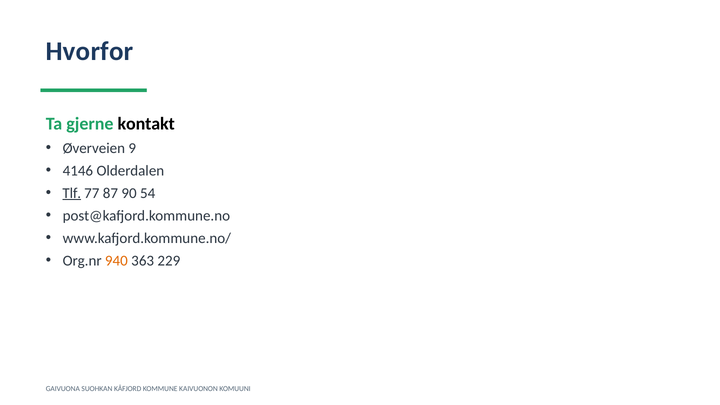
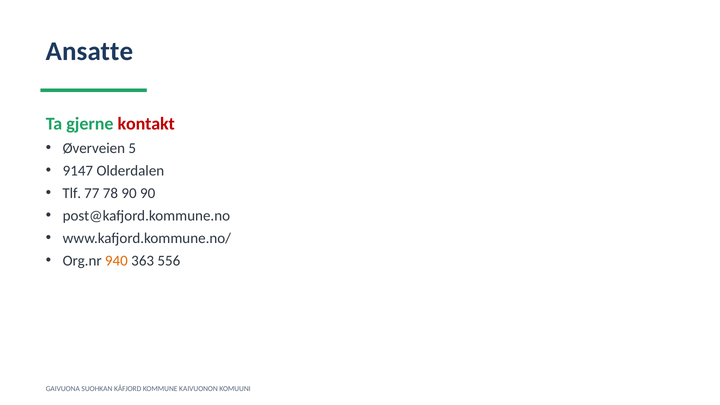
Hvorfor: Hvorfor -> Ansatte
kontakt colour: black -> red
9: 9 -> 5
4146: 4146 -> 9147
Tlf underline: present -> none
87: 87 -> 78
90 54: 54 -> 90
229: 229 -> 556
